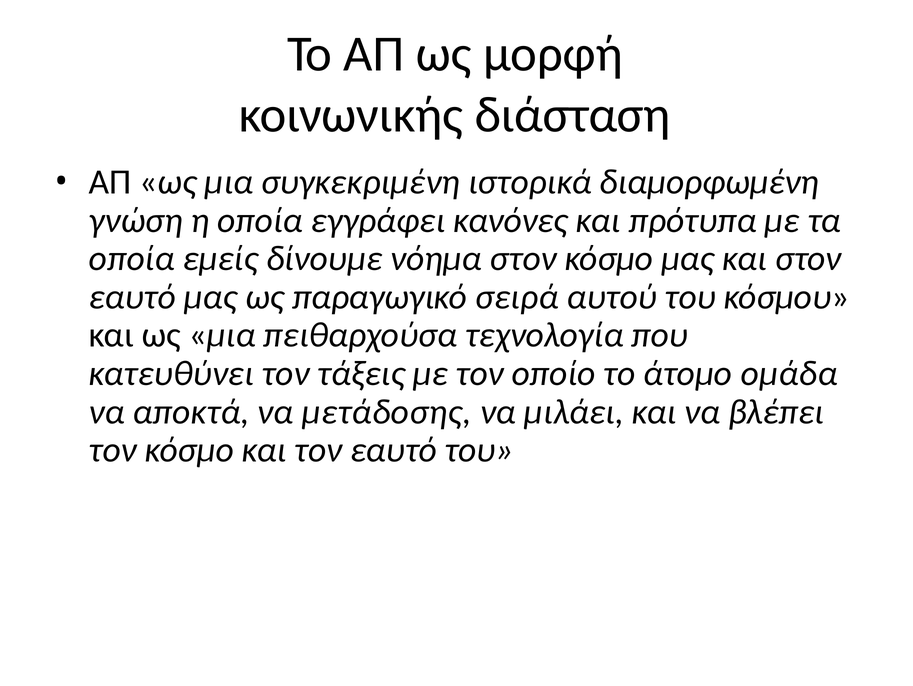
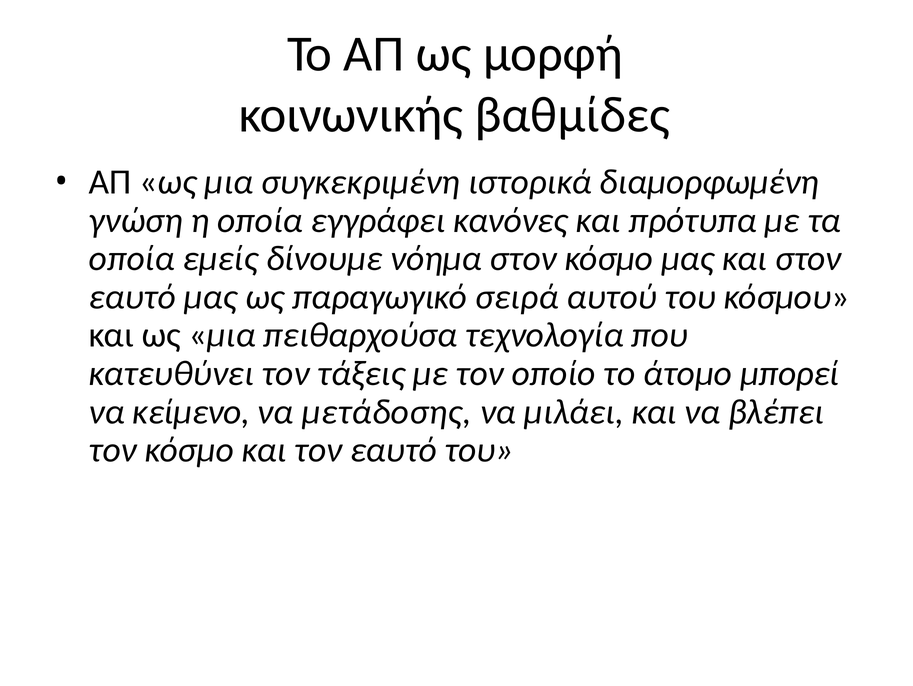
διάσταση: διάσταση -> βαθμίδες
ομάδα: ομάδα -> μπορεί
αποκτά: αποκτά -> κείμενο
